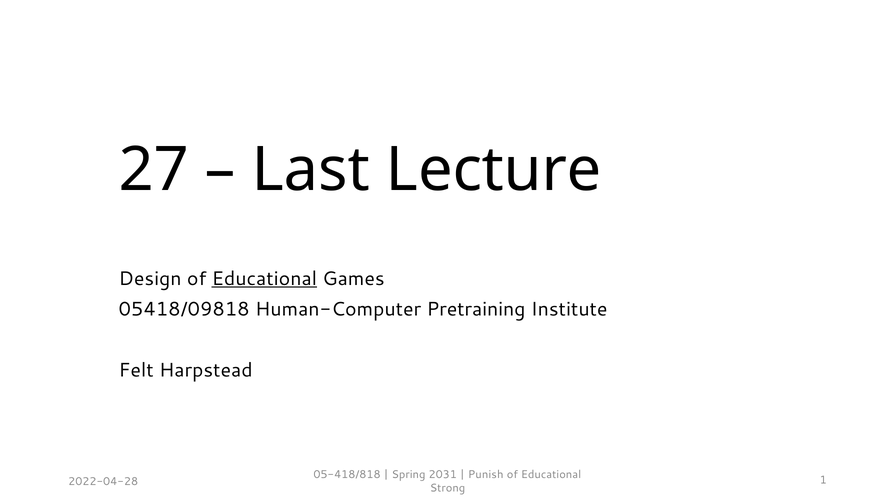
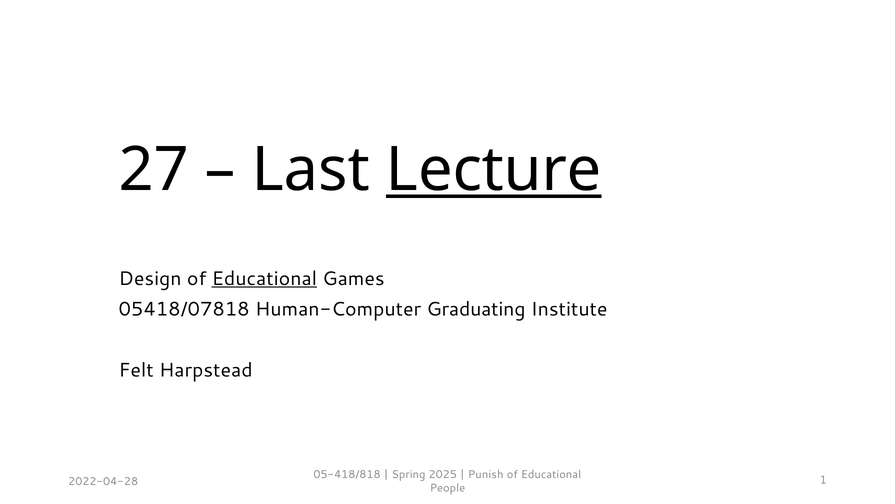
Lecture underline: none -> present
05418/09818: 05418/09818 -> 05418/07818
Pretraining: Pretraining -> Graduating
2031: 2031 -> 2025
Strong: Strong -> People
